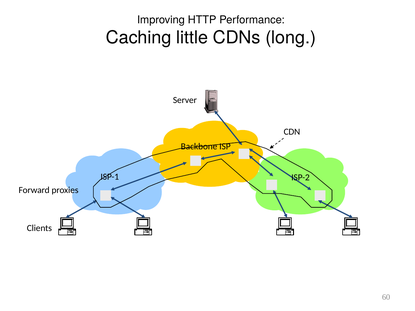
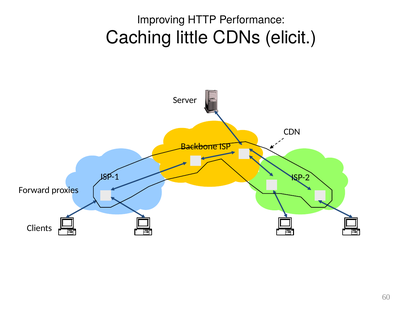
long: long -> elicit
